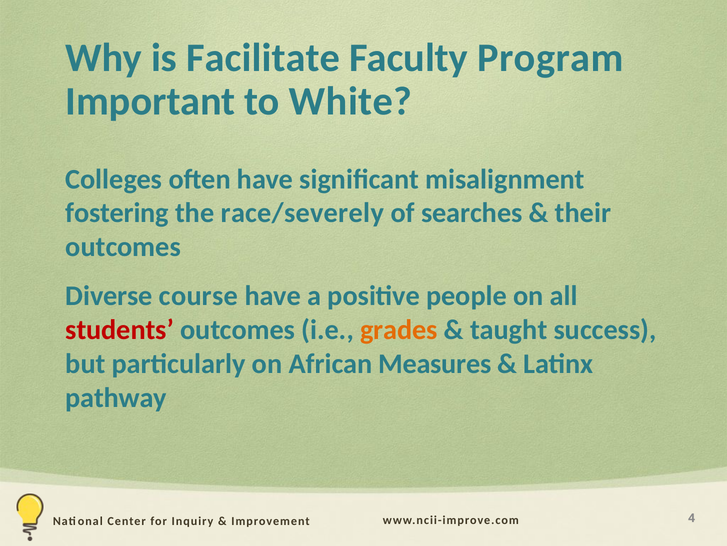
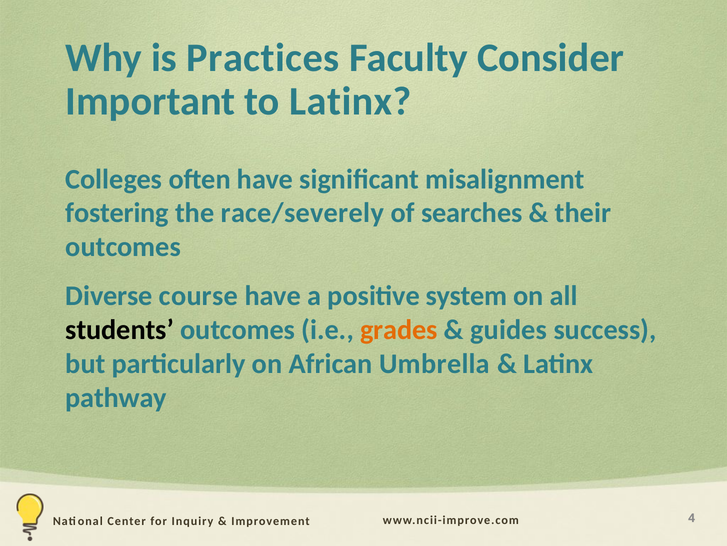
Facilitate: Facilitate -> Practices
Program: Program -> Consider
to White: White -> Latinx
people: people -> system
students colour: red -> black
taught: taught -> guides
Measures: Measures -> Umbrella
